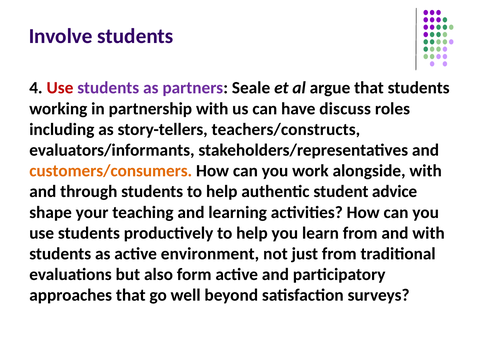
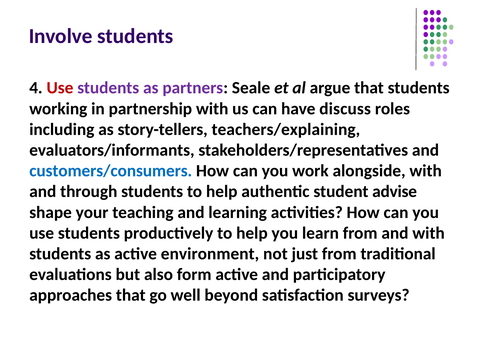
teachers/constructs: teachers/constructs -> teachers/explaining
customers/consumers colour: orange -> blue
advice: advice -> advise
